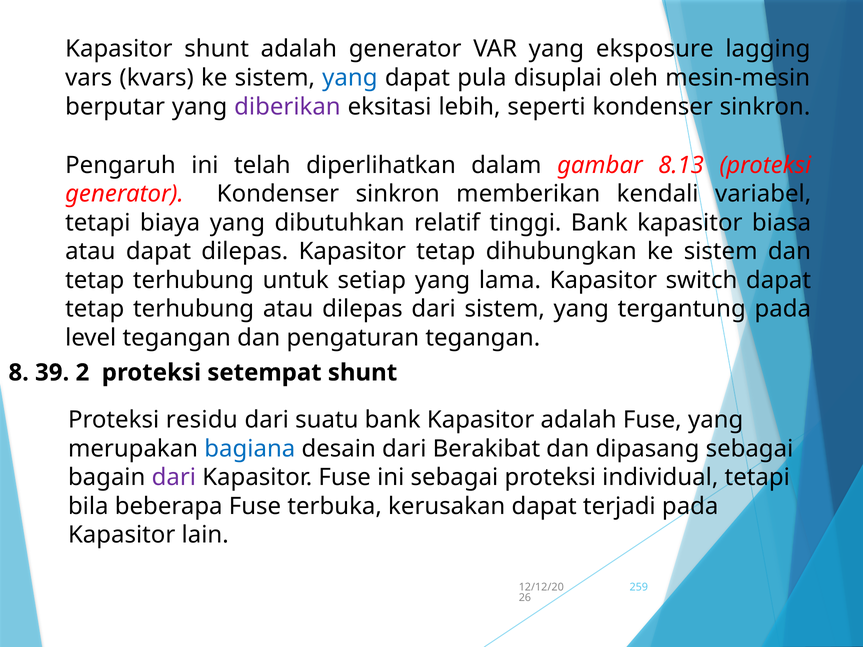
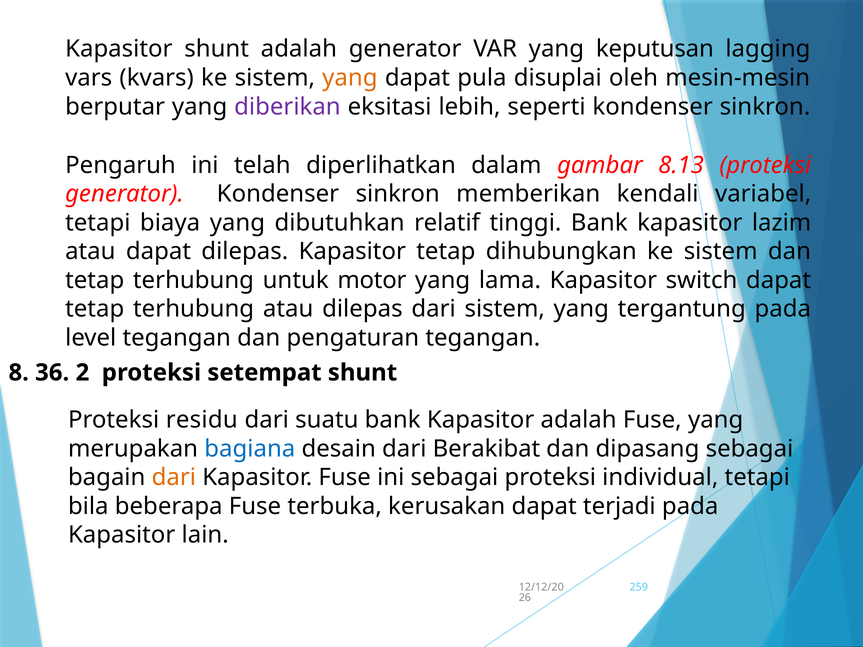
eksposure: eksposure -> keputusan
yang at (350, 78) colour: blue -> orange
biasa: biasa -> lazim
setiap: setiap -> motor
39: 39 -> 36
dari at (174, 478) colour: purple -> orange
